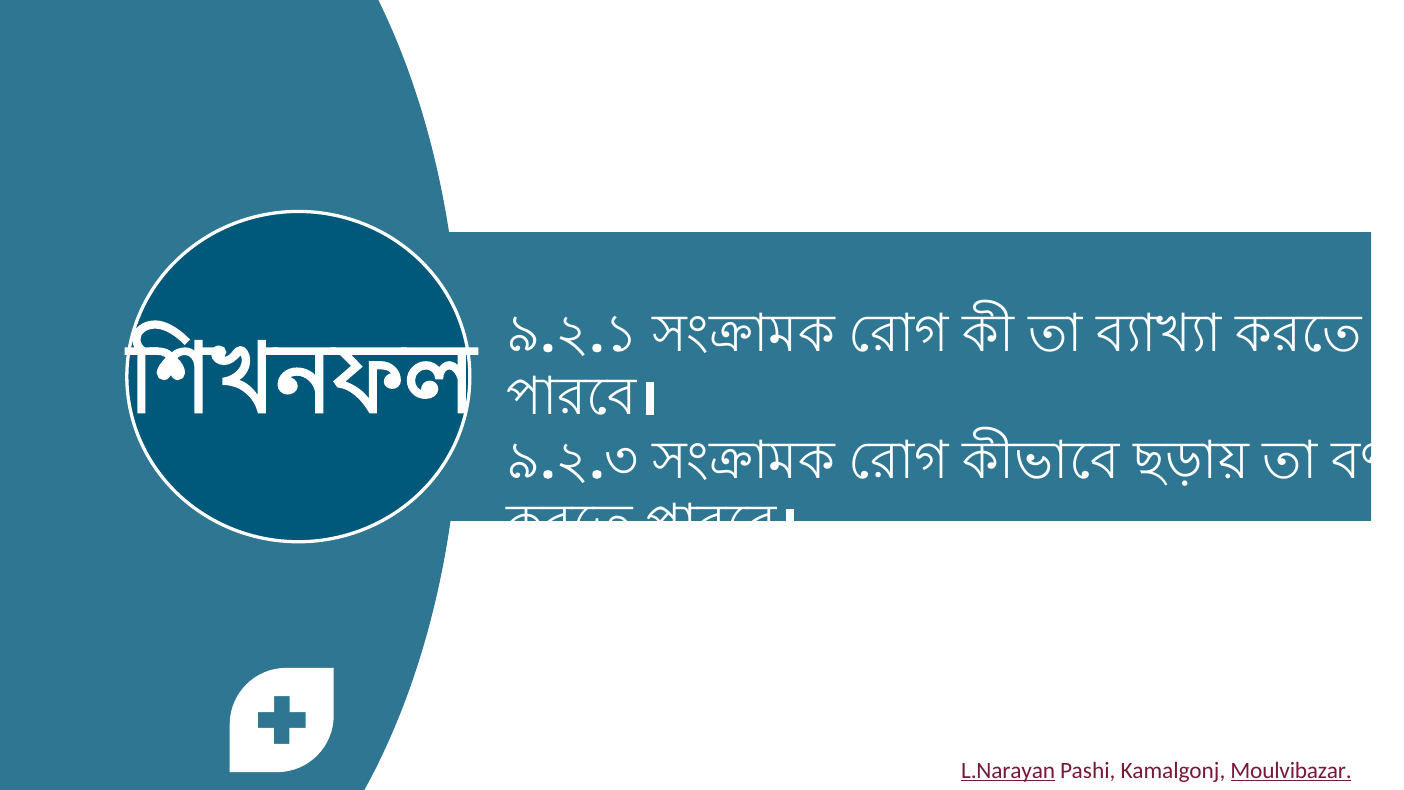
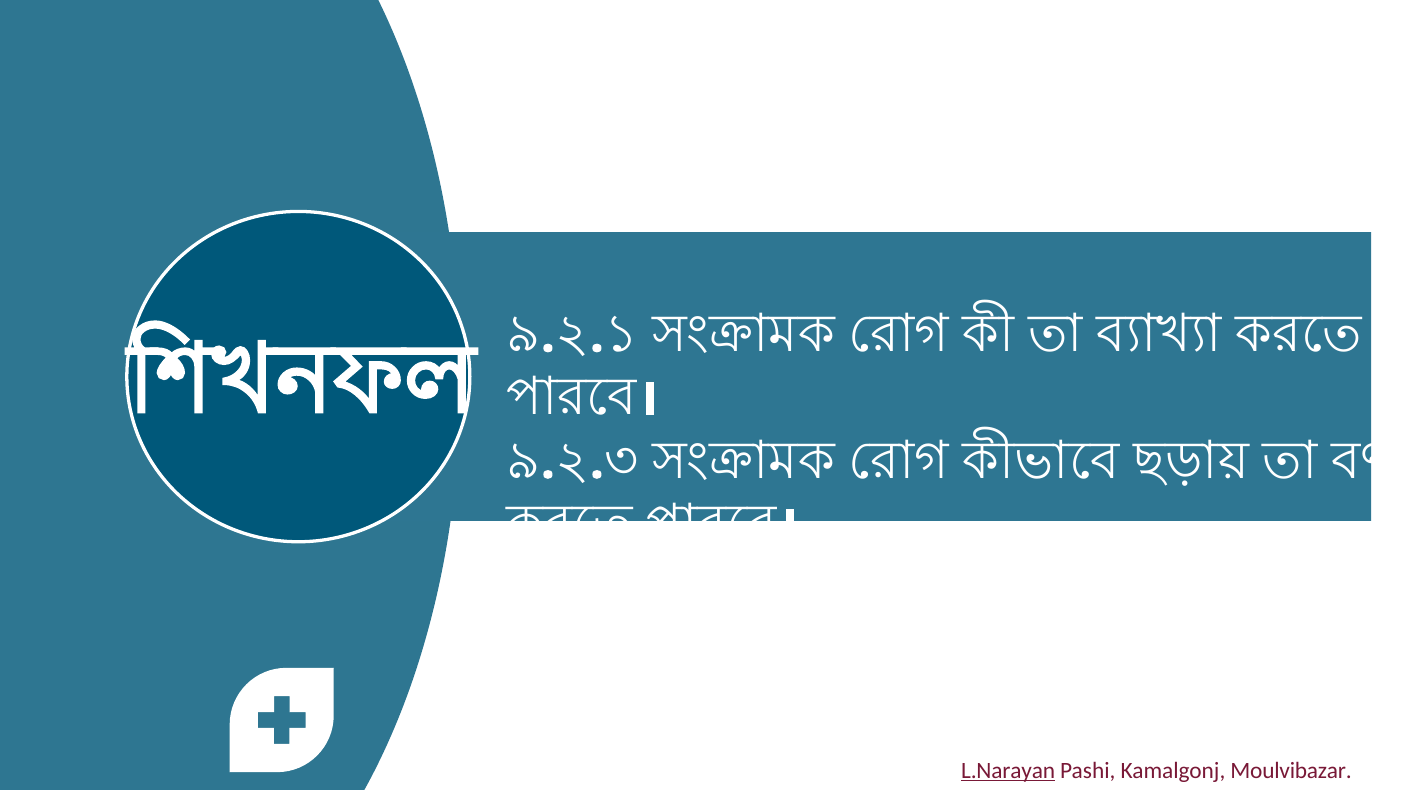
Moulvibazar underline: present -> none
